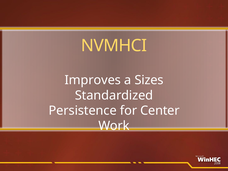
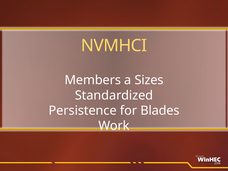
Improves: Improves -> Members
Center: Center -> Blades
